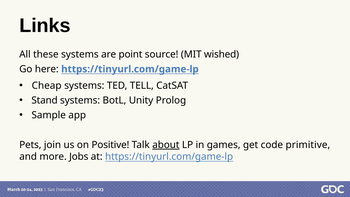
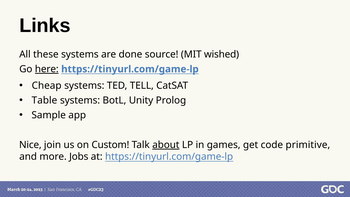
point: point -> done
here underline: none -> present
Stand: Stand -> Table
Pets: Pets -> Nice
Positive: Positive -> Custom
